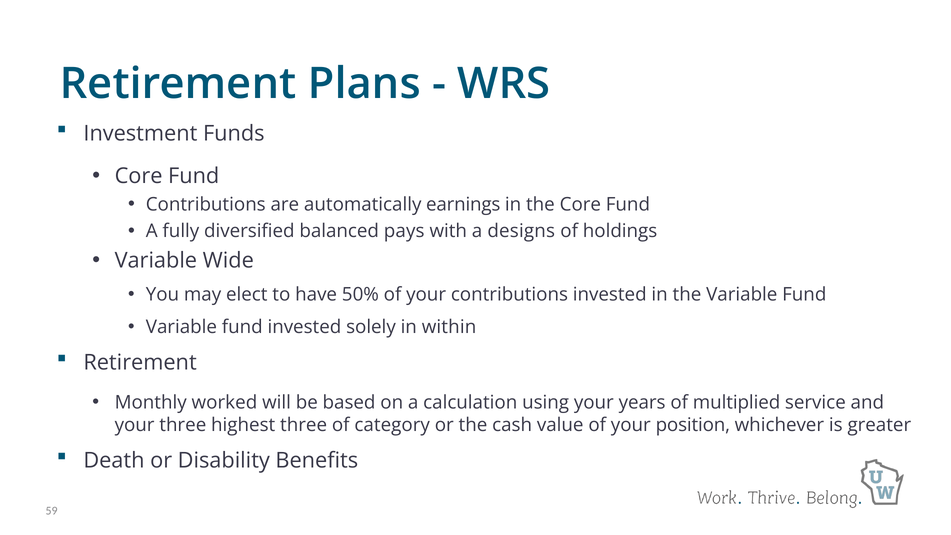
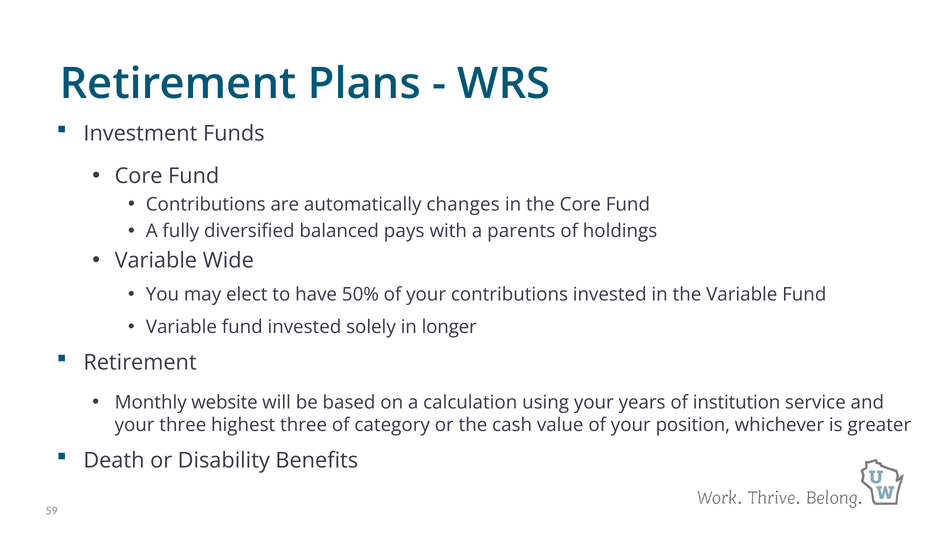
earnings: earnings -> changes
designs: designs -> parents
within: within -> longer
worked: worked -> website
multiplied: multiplied -> institution
